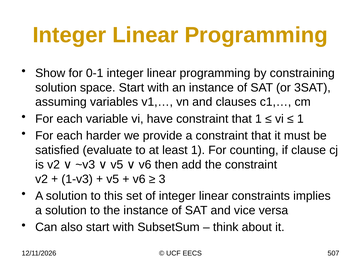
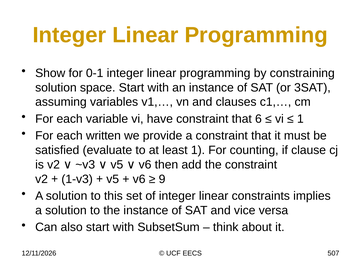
that 1: 1 -> 6
harder: harder -> written
3: 3 -> 9
